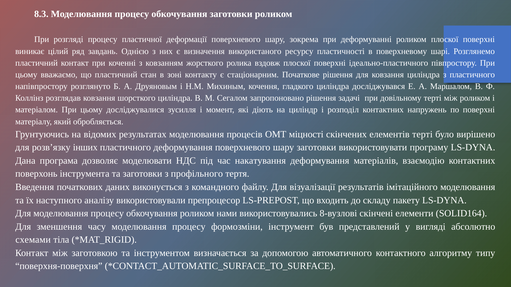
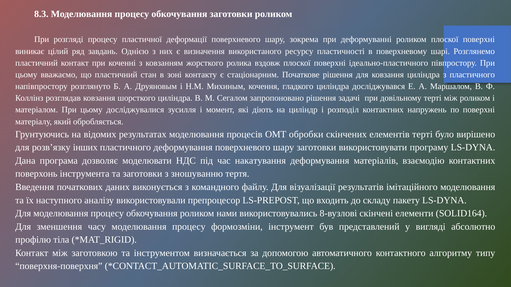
міцності: міцності -> обробки
профільного: профільного -> зношуванню
схемами: схемами -> профілю
